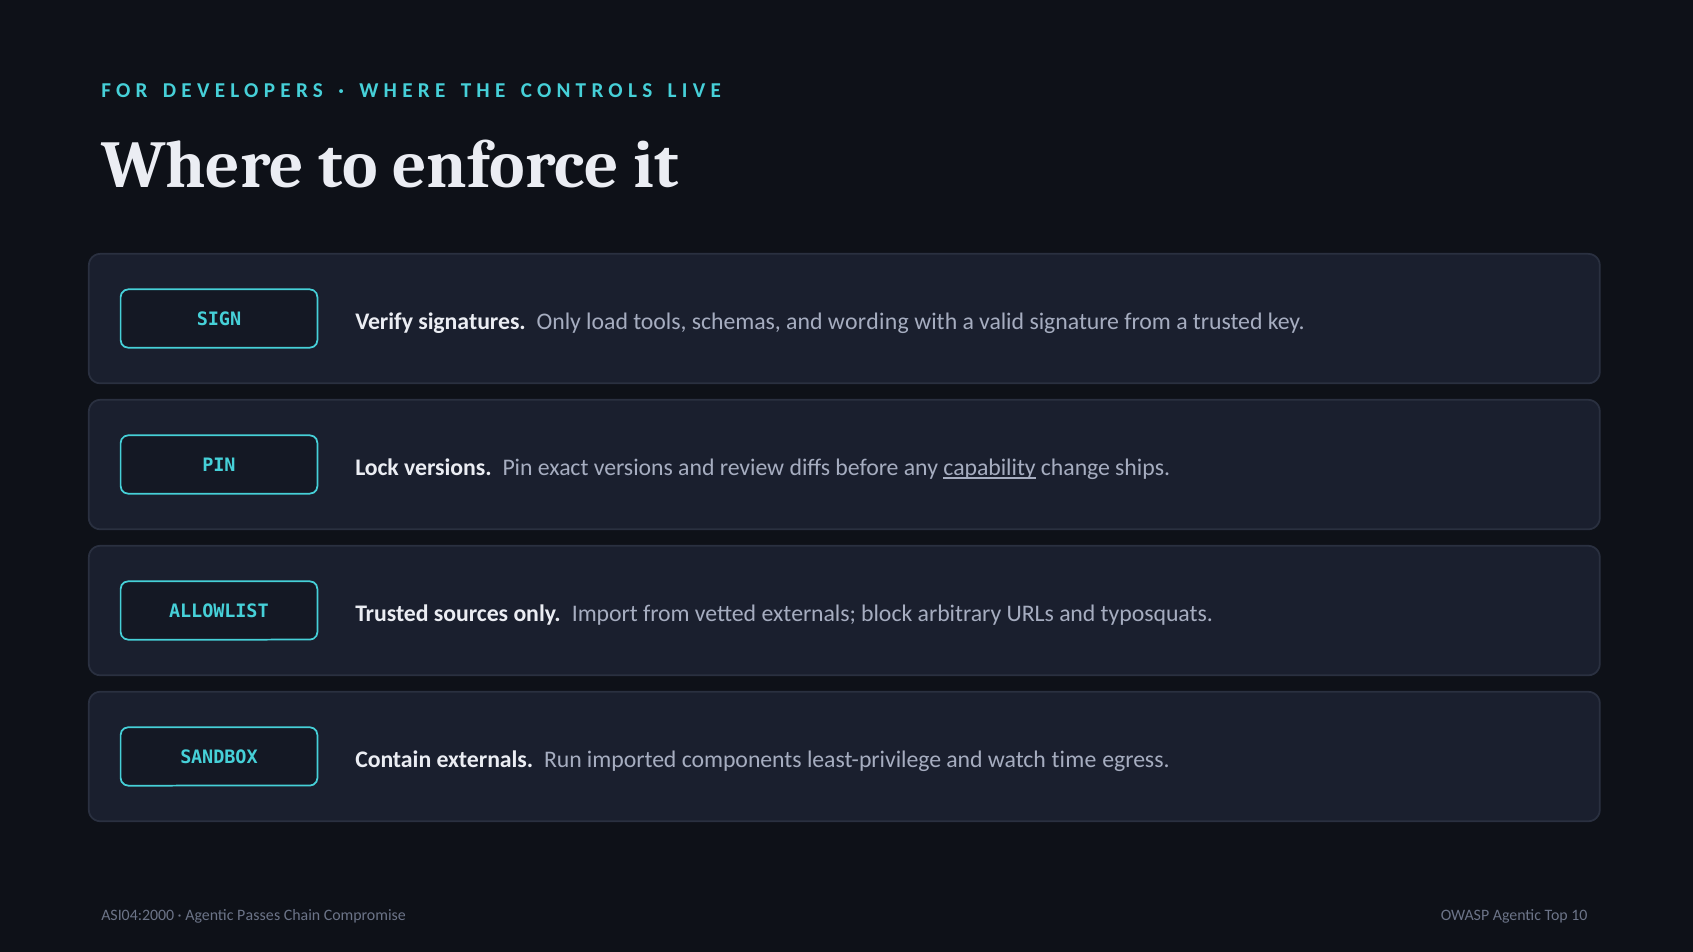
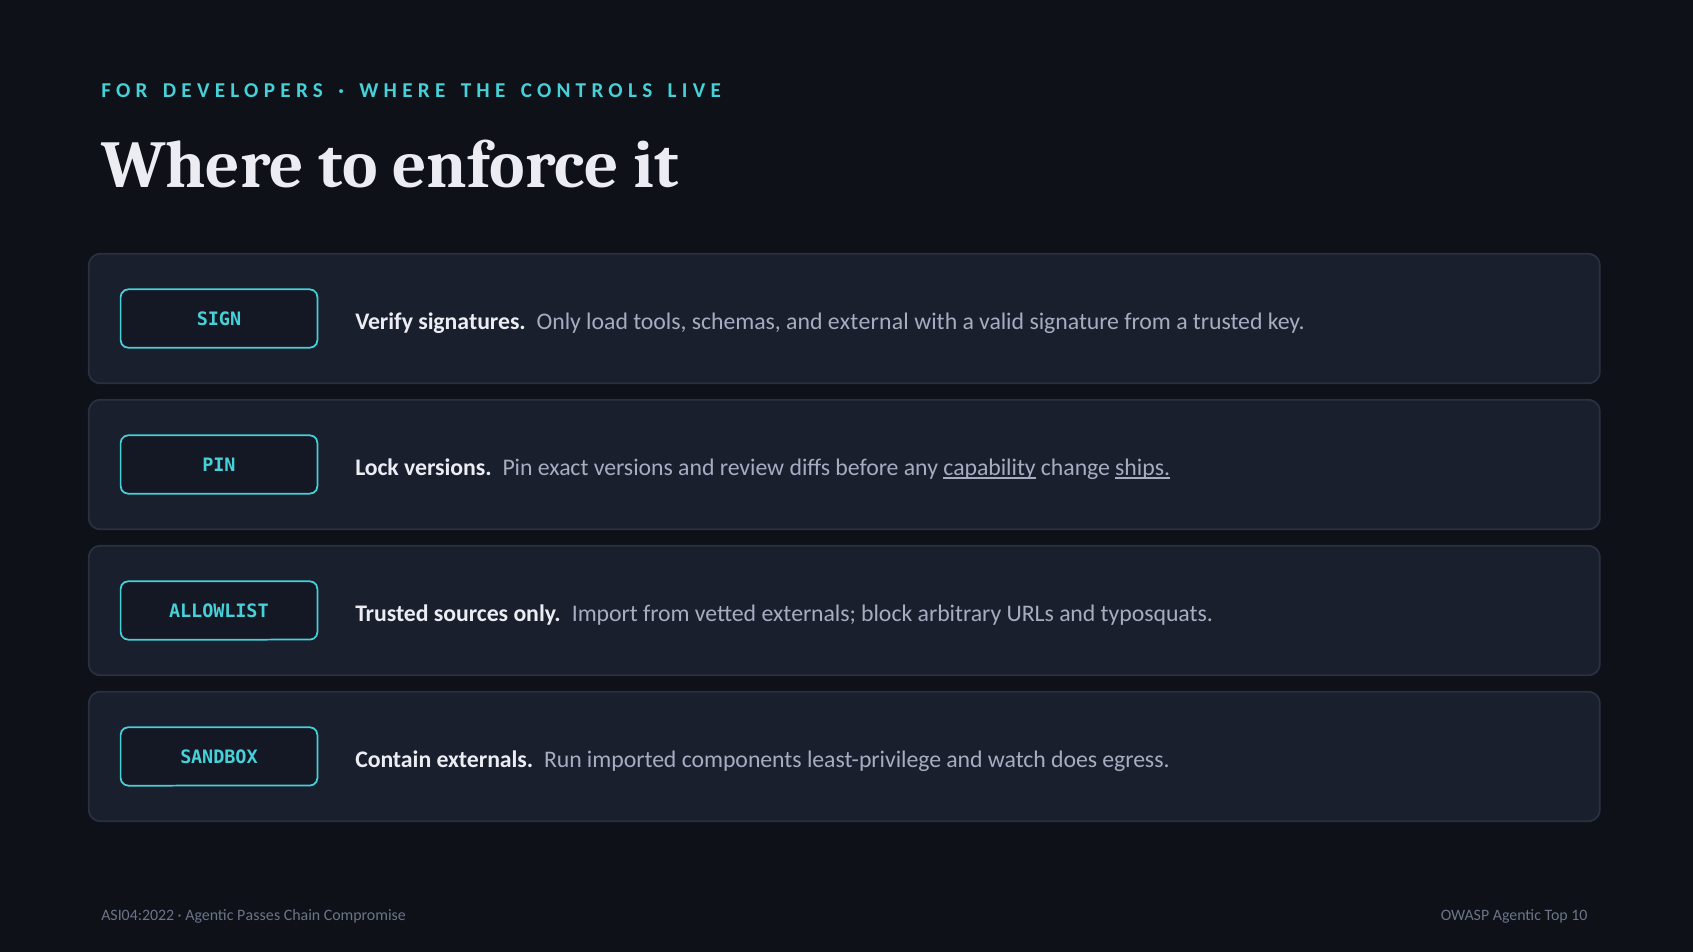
wording: wording -> external
ships underline: none -> present
time: time -> does
ASI04:2000: ASI04:2000 -> ASI04:2022
